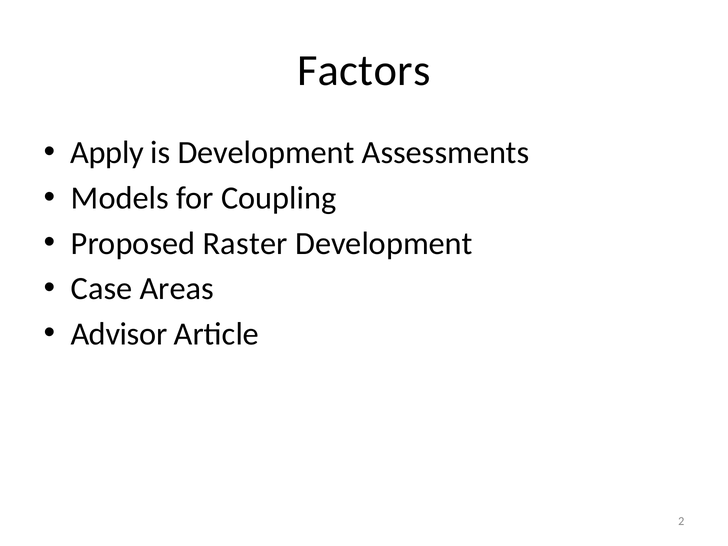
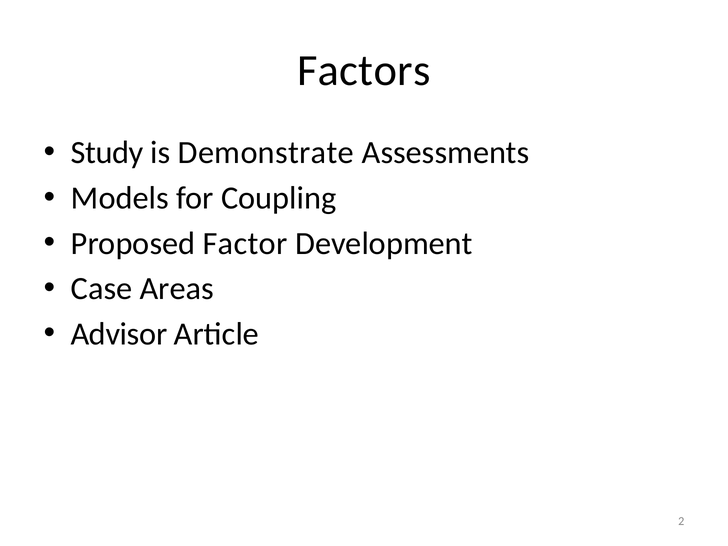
Apply: Apply -> Study
is Development: Development -> Demonstrate
Raster: Raster -> Factor
